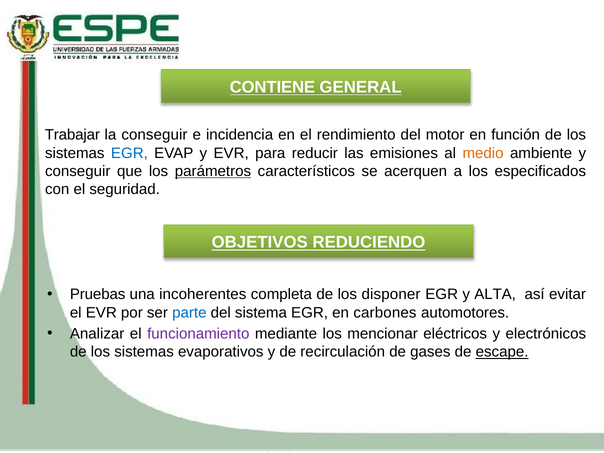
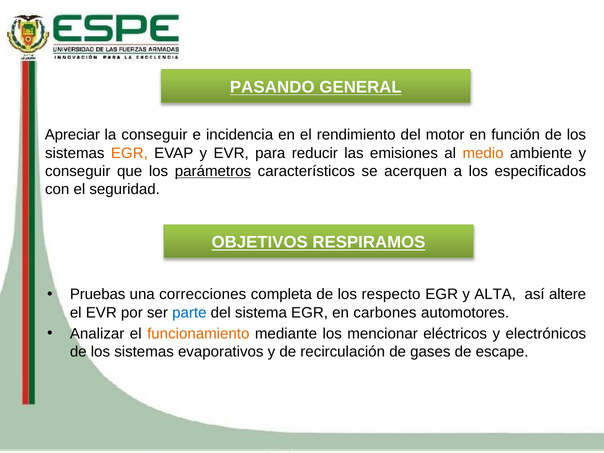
CONTIENE: CONTIENE -> PASANDO
Trabajar: Trabajar -> Apreciar
EGR at (129, 153) colour: blue -> orange
REDUCIENDO: REDUCIENDO -> RESPIRAMOS
incoherentes: incoherentes -> correcciones
disponer: disponer -> respecto
evitar: evitar -> altere
funcionamiento colour: purple -> orange
escape underline: present -> none
